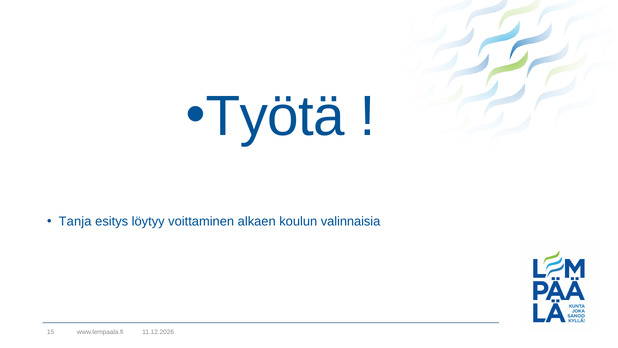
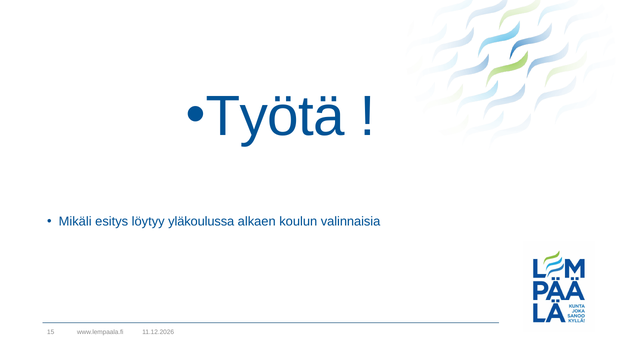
Tanja: Tanja -> Mikäli
voittaminen: voittaminen -> yläkoulussa
